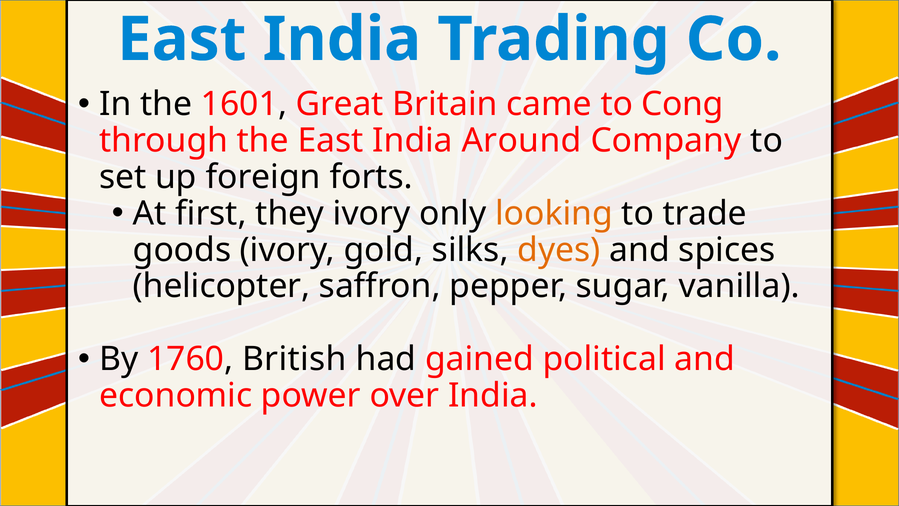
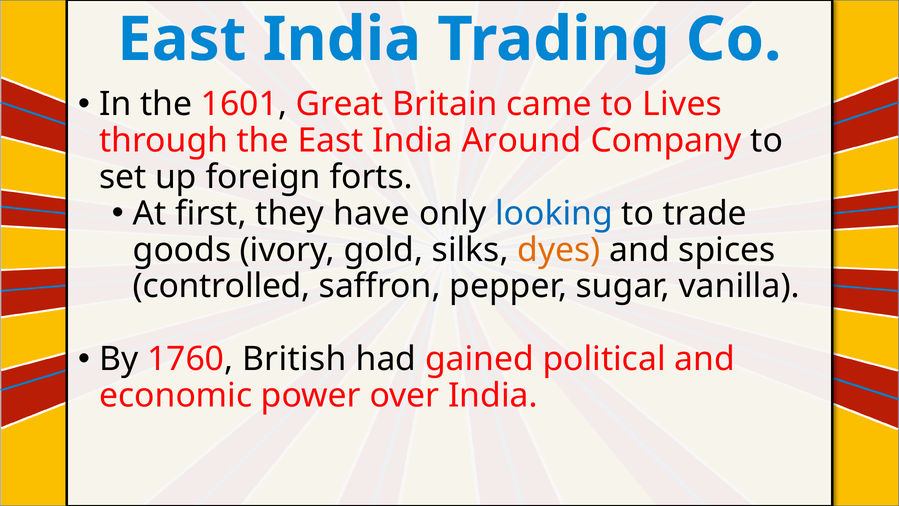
Cong: Cong -> Lives
they ivory: ivory -> have
looking colour: orange -> blue
helicopter: helicopter -> controlled
